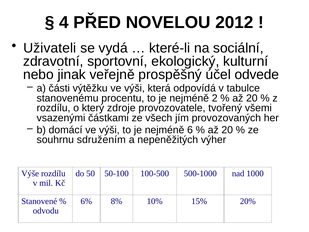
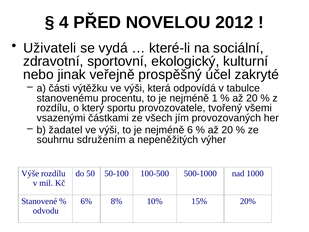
odvede: odvede -> zakryté
2: 2 -> 1
zdroje: zdroje -> sportu
domácí: domácí -> žadatel
